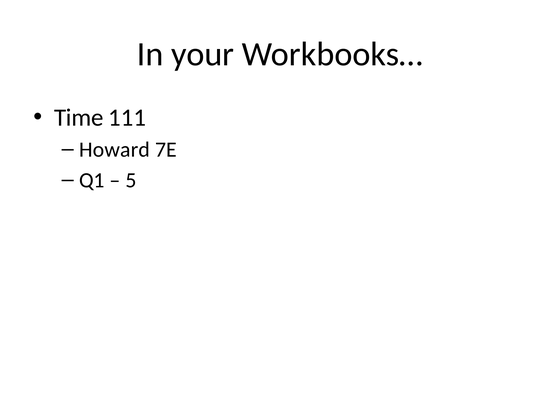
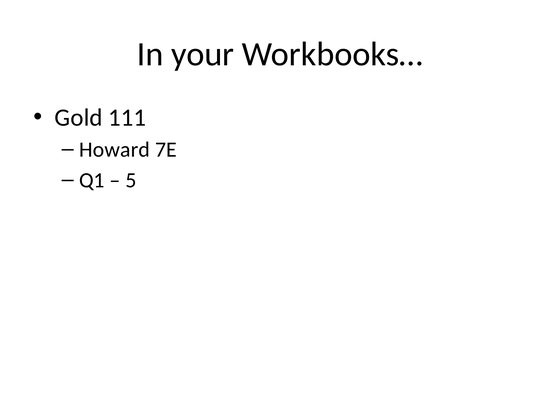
Time: Time -> Gold
